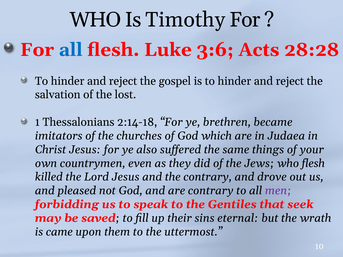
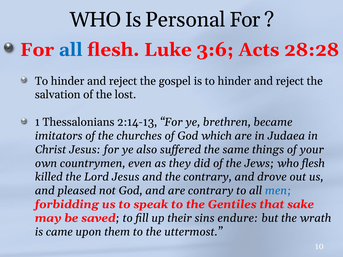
Timothy: Timothy -> Personal
2:14-18: 2:14-18 -> 2:14-13
men colour: purple -> blue
seek: seek -> sake
eternal: eternal -> endure
